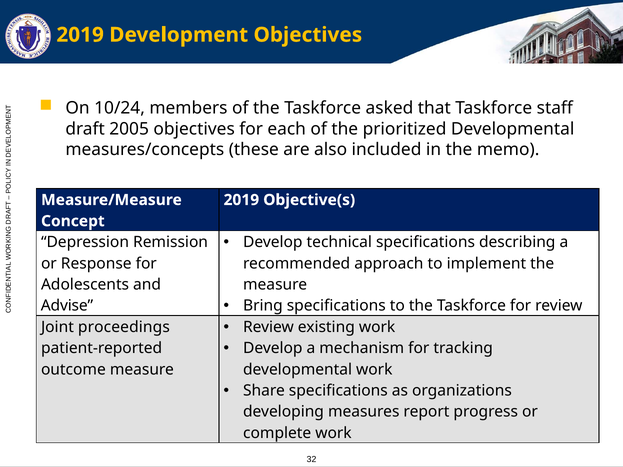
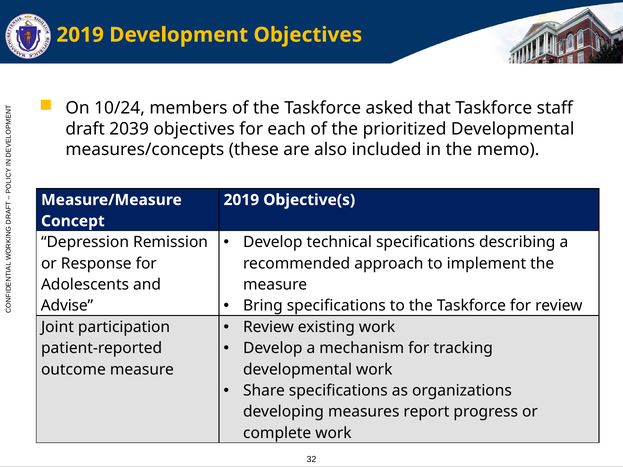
2005: 2005 -> 2039
proceedings: proceedings -> participation
